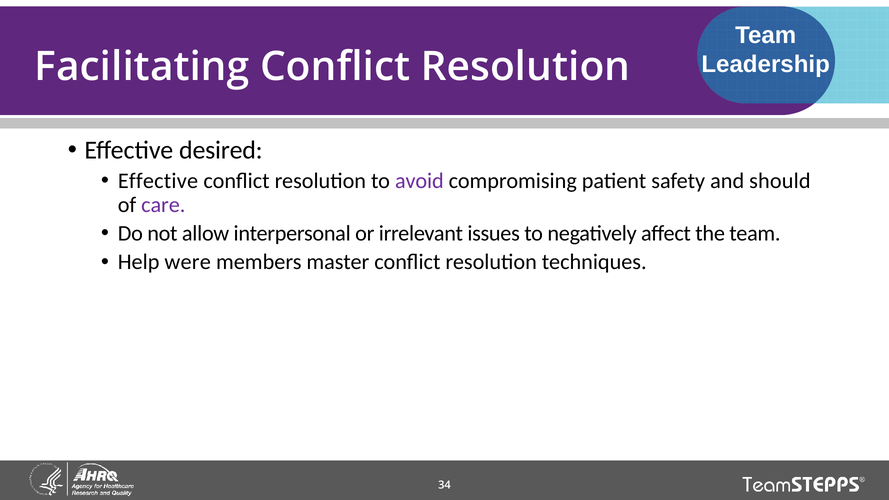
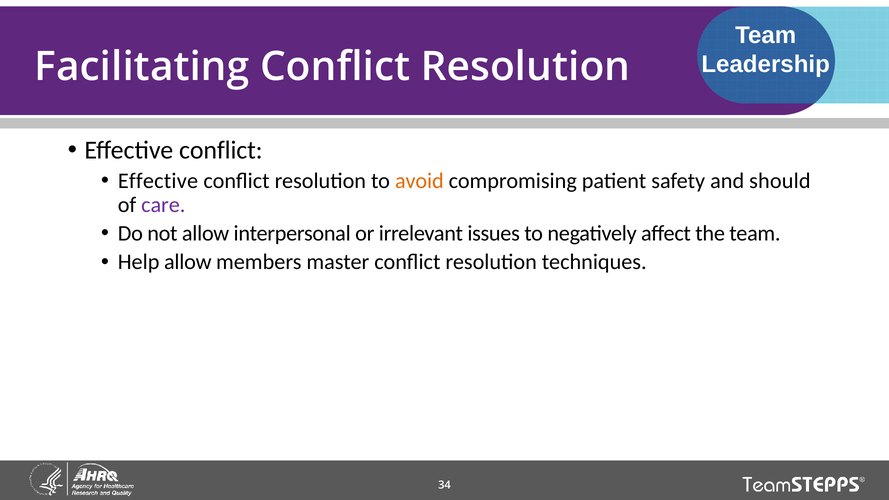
desired at (221, 150): desired -> conflict
avoid colour: purple -> orange
Help were: were -> allow
